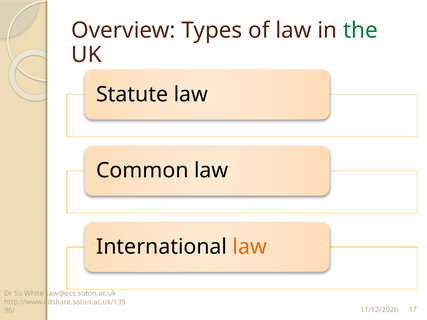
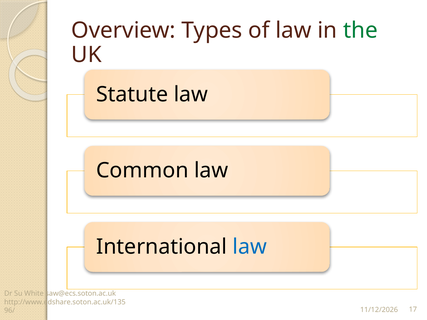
law at (250, 247) colour: orange -> blue
